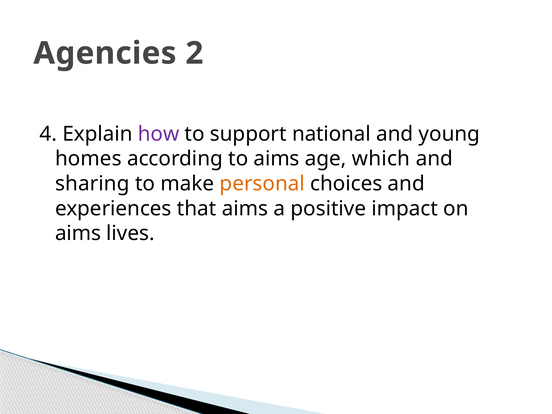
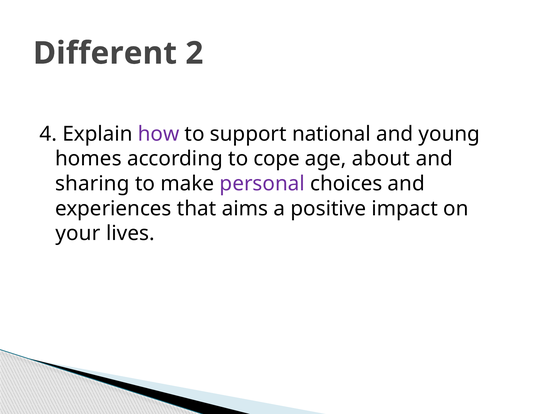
Agencies: Agencies -> Different
to aims: aims -> cope
which: which -> about
personal colour: orange -> purple
aims at (78, 233): aims -> your
